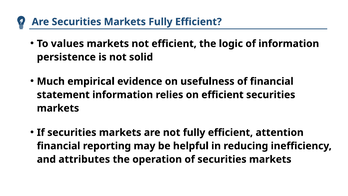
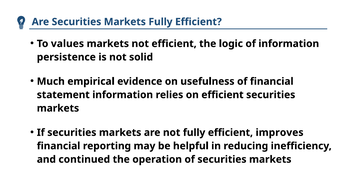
attention: attention -> improves
attributes: attributes -> continued
